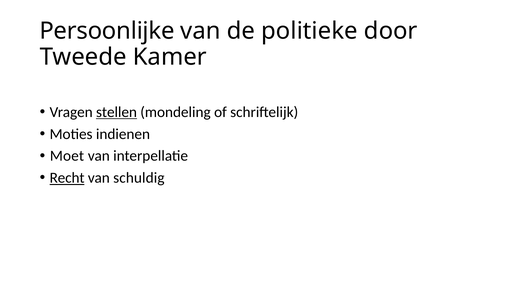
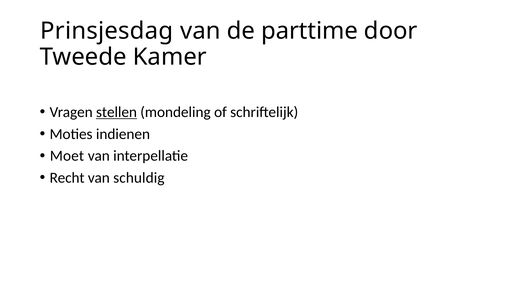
Persoonlijke: Persoonlijke -> Prinsjesdag
politieke: politieke -> parttime
Recht underline: present -> none
